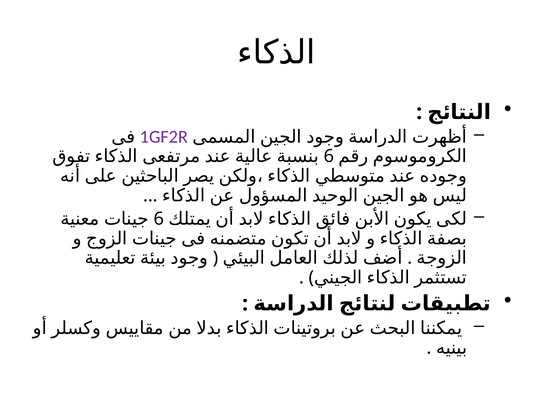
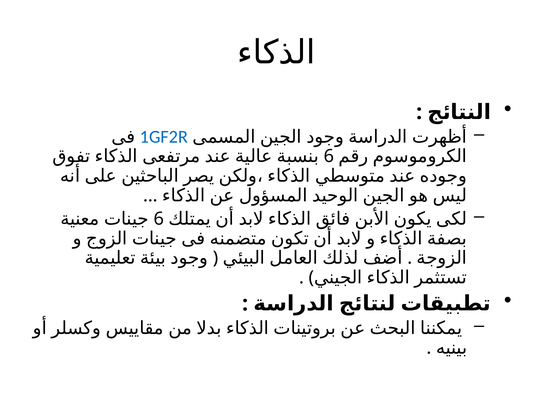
1GF2R colour: purple -> blue
